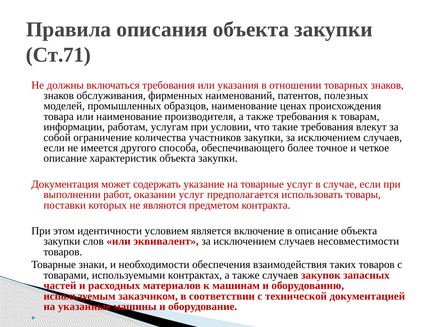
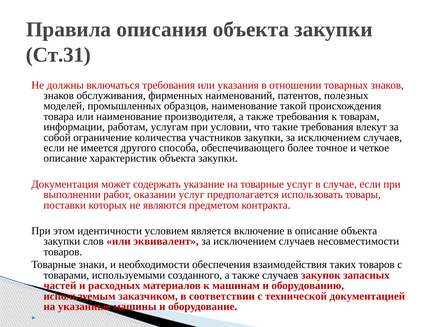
Ст.71: Ст.71 -> Ст.31
ценах: ценах -> такой
контрактах: контрактах -> созданного
